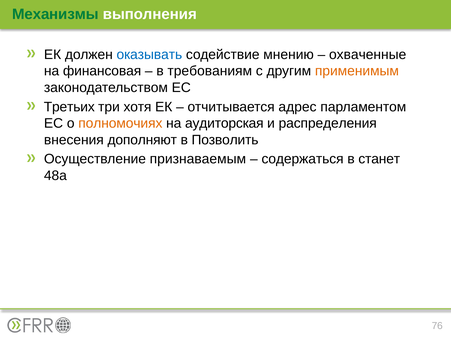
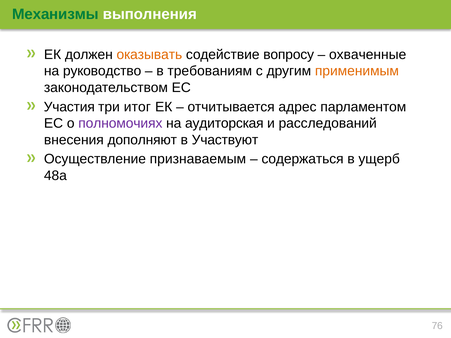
оказывать colour: blue -> orange
мнению: мнению -> вопросу
финансовая: финансовая -> руководство
Третьих: Третьих -> Участия
хотя: хотя -> итог
полномочиях colour: orange -> purple
распределения: распределения -> расследований
Позволить: Позволить -> Участвуют
станет: станет -> ущерб
